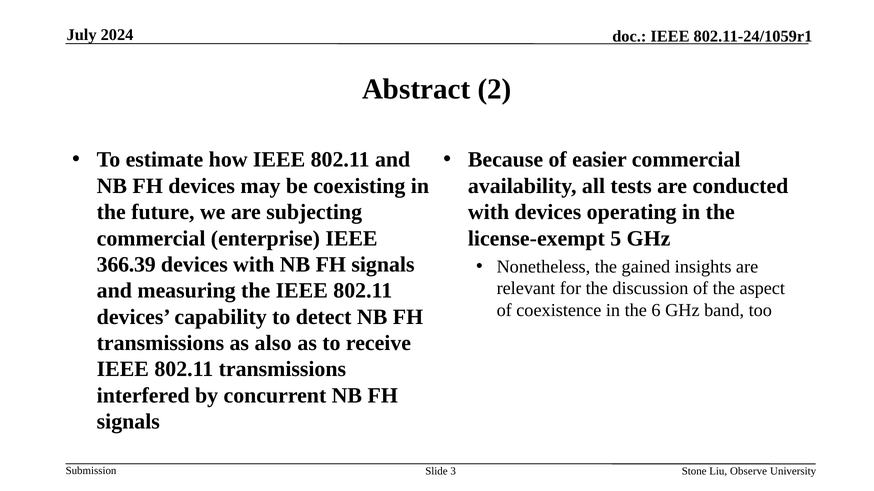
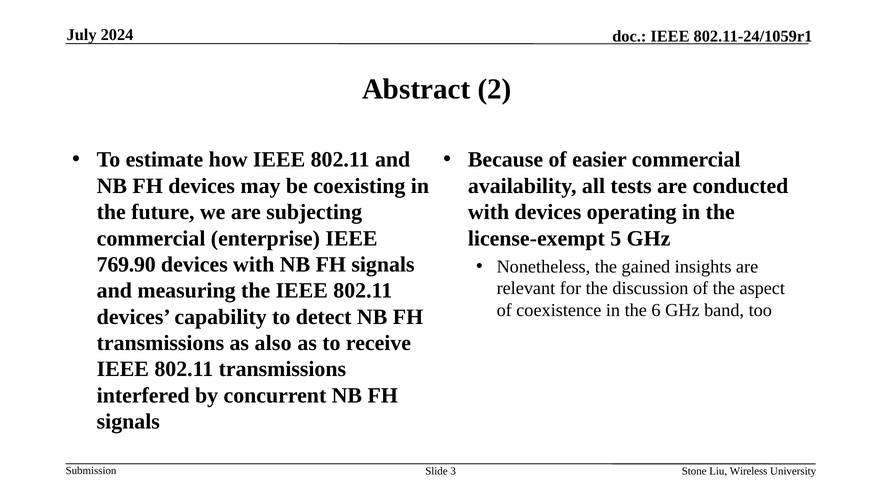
366.39: 366.39 -> 769.90
Observe: Observe -> Wireless
